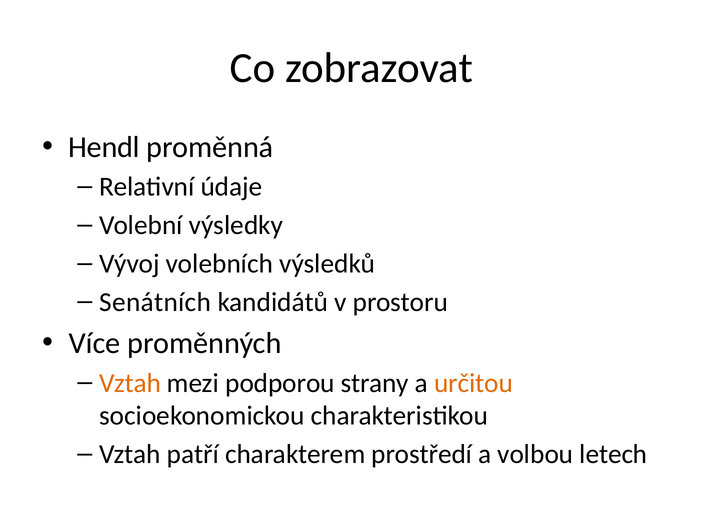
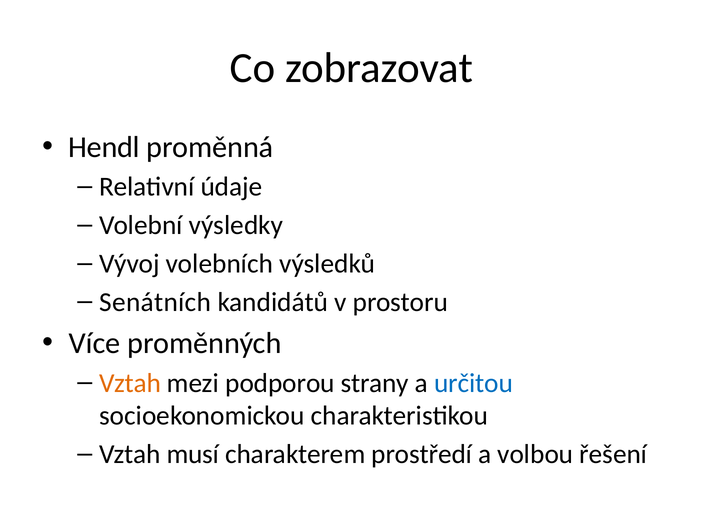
určitou colour: orange -> blue
patří: patří -> musí
letech: letech -> řešení
